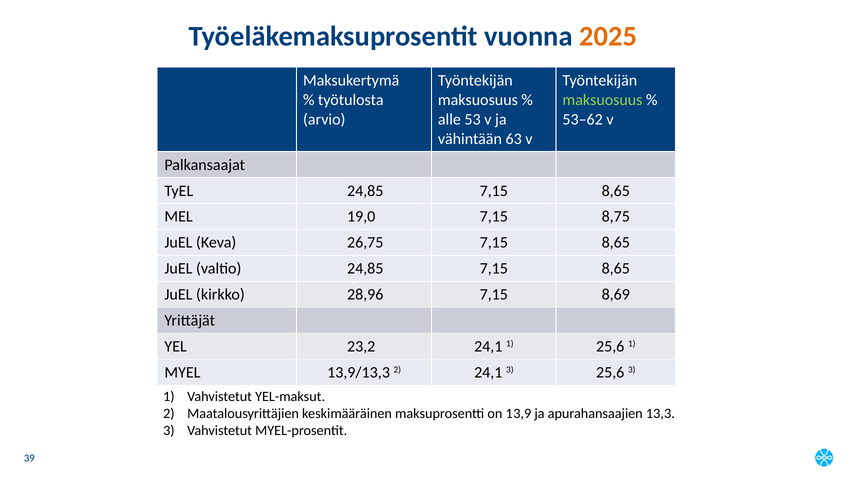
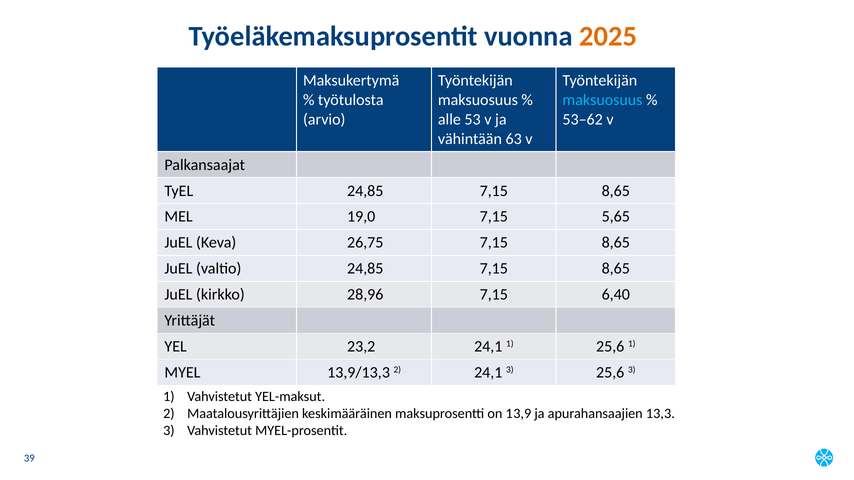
maksuosuus at (602, 100) colour: light green -> light blue
8,75: 8,75 -> 5,65
8,69: 8,69 -> 6,40
